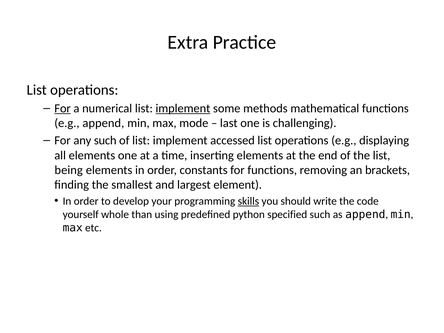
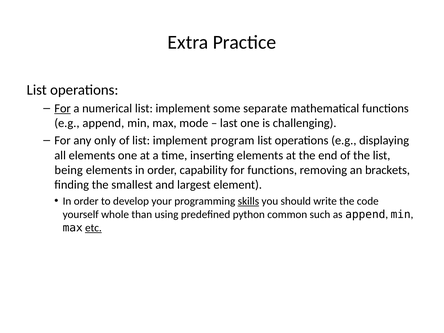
implement at (183, 108) underline: present -> none
methods: methods -> separate
any such: such -> only
accessed: accessed -> program
constants: constants -> capability
specified: specified -> common
etc underline: none -> present
